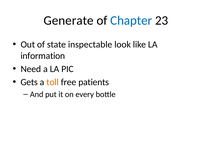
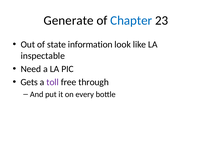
inspectable: inspectable -> information
information: information -> inspectable
toll colour: orange -> purple
patients: patients -> through
